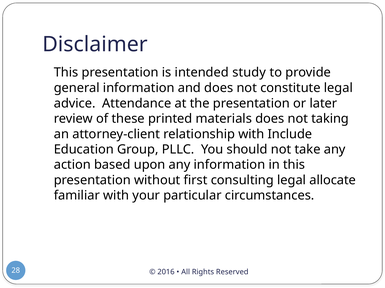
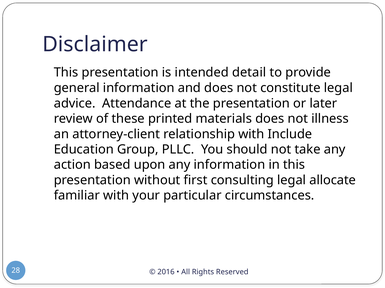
study: study -> detail
taking: taking -> illness
